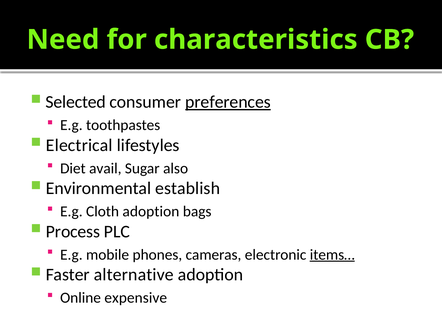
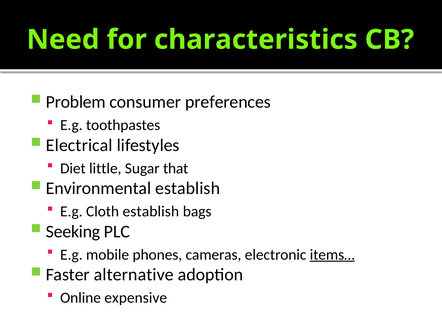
Selected: Selected -> Problem
preferences underline: present -> none
avail: avail -> little
also: also -> that
Cloth adoption: adoption -> establish
Process: Process -> Seeking
